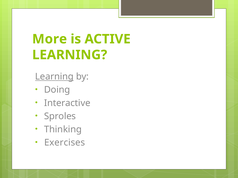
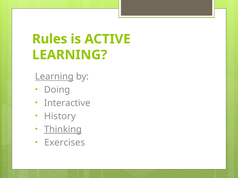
More: More -> Rules
Sproles: Sproles -> History
Thinking underline: none -> present
